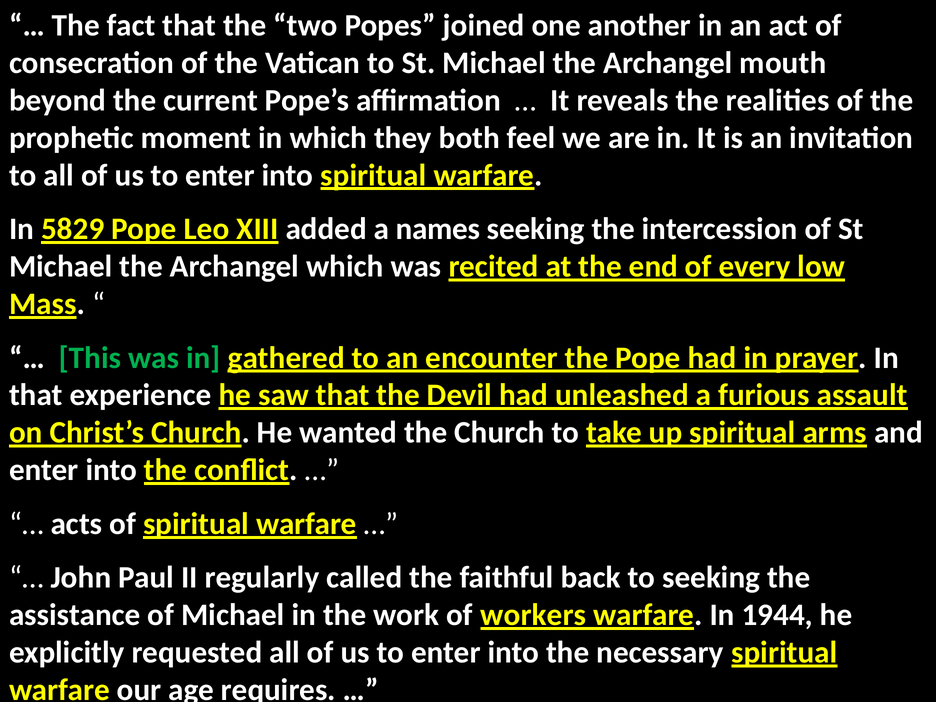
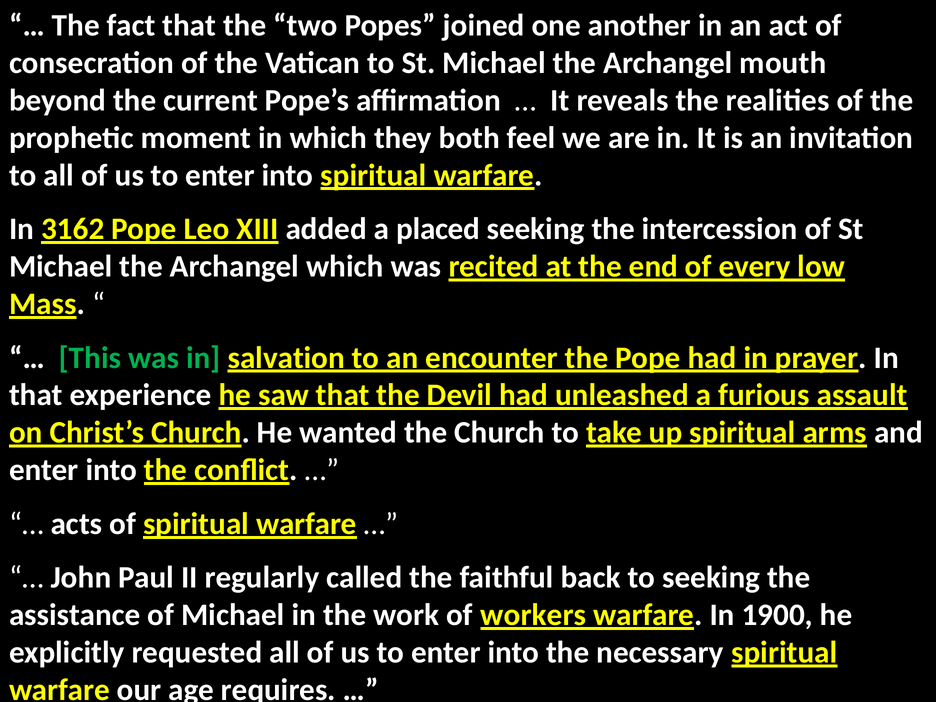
5829: 5829 -> 3162
names: names -> placed
gathered: gathered -> salvation
1944: 1944 -> 1900
